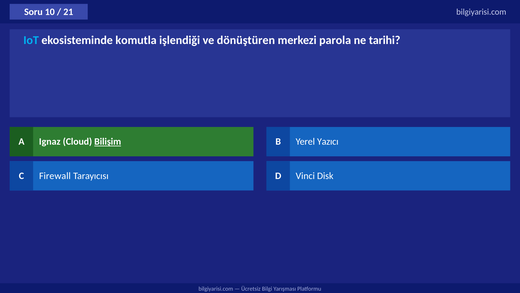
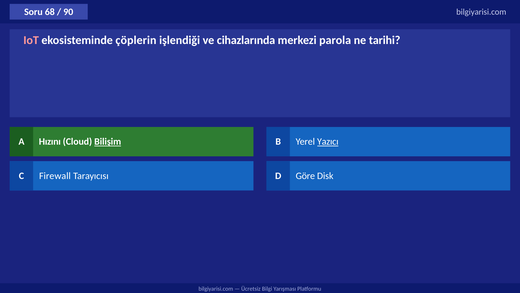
10: 10 -> 68
21: 21 -> 90
IoT colour: light blue -> pink
komutla: komutla -> çöplerin
dönüştüren: dönüştüren -> cihazlarında
Ignaz: Ignaz -> Hızını
Yazıcı underline: none -> present
Vinci: Vinci -> Göre
